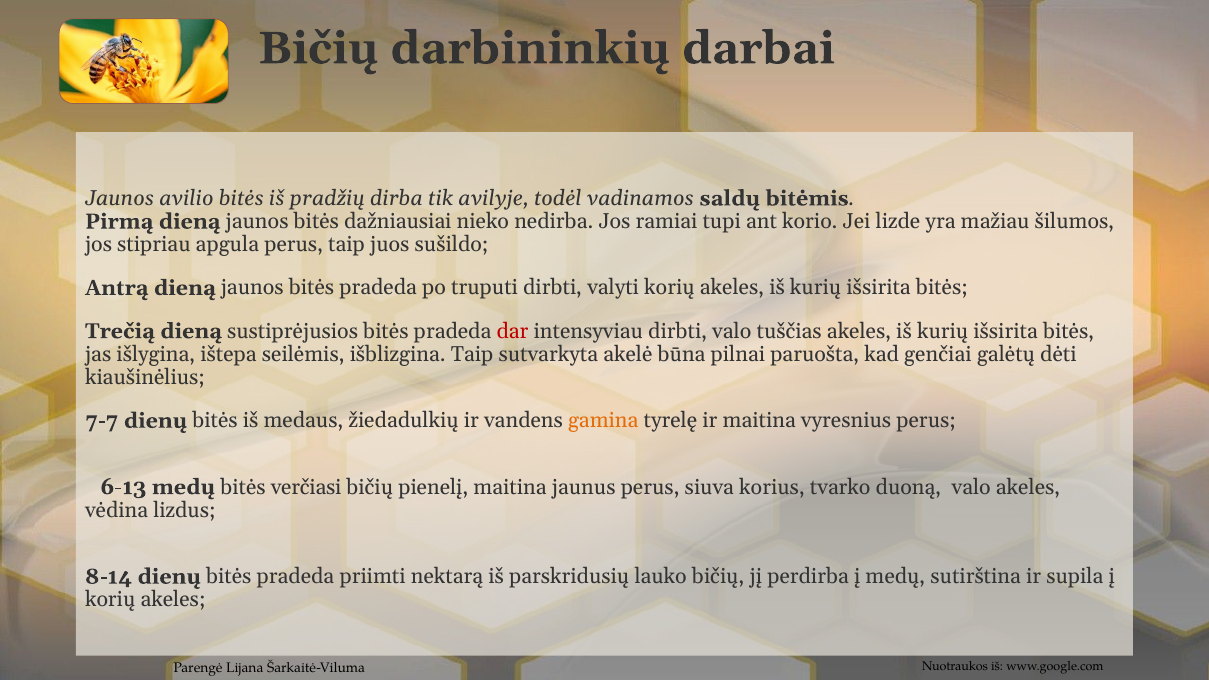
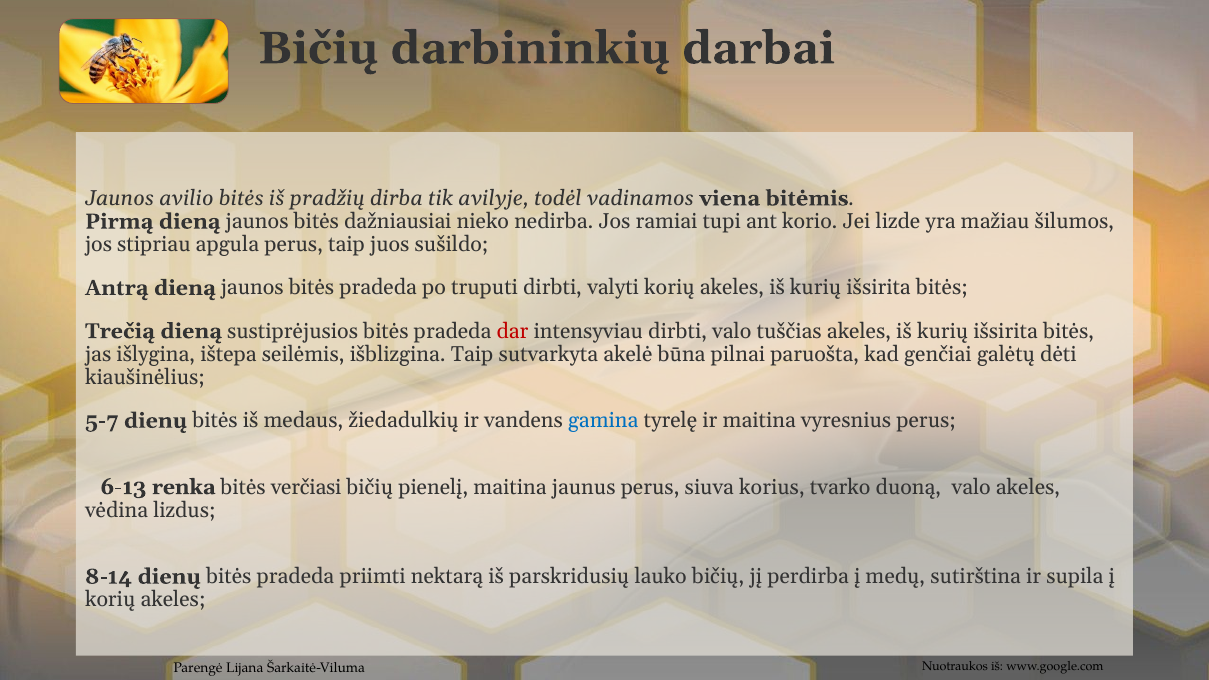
saldų: saldų -> viena
7-7: 7-7 -> 5-7
gamina colour: orange -> blue
6-13 medų: medų -> renka
